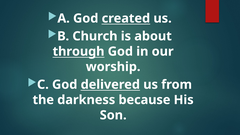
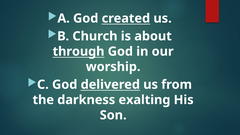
because: because -> exalting
